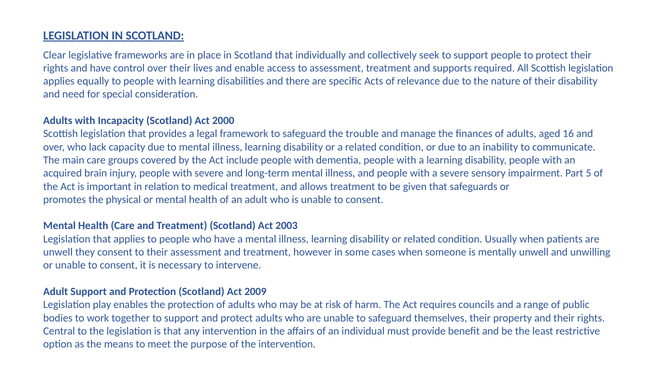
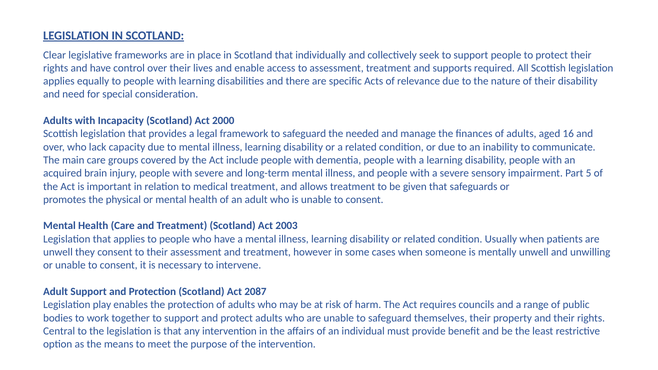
trouble: trouble -> needed
2009: 2009 -> 2087
